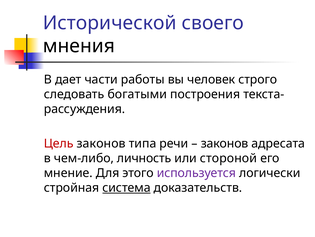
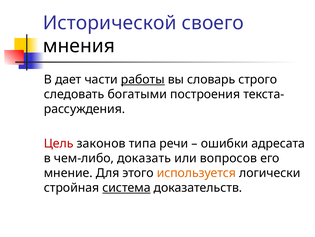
работы underline: none -> present
человек: человек -> словарь
законов at (225, 143): законов -> ошибки
личность: личность -> доказать
стороной: стороной -> вопросов
используется colour: purple -> orange
